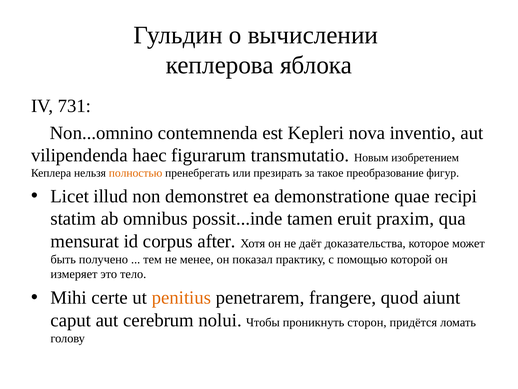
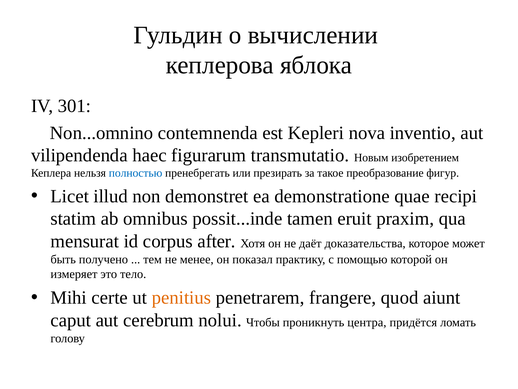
731: 731 -> 301
полностью colour: orange -> blue
сторон: сторон -> центра
